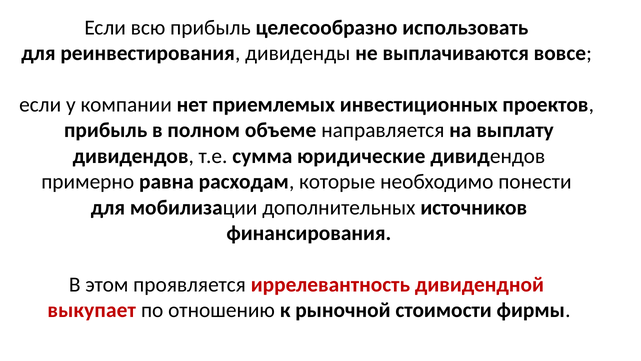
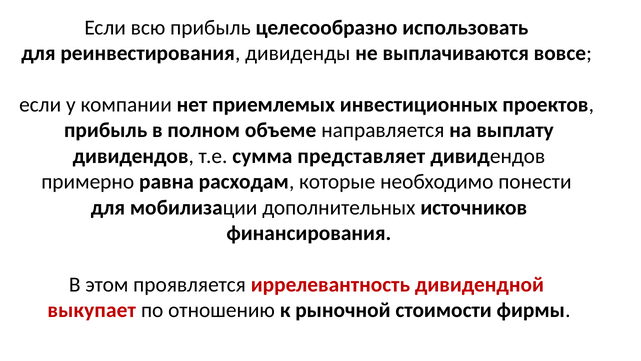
юридические: юридические -> представляет
